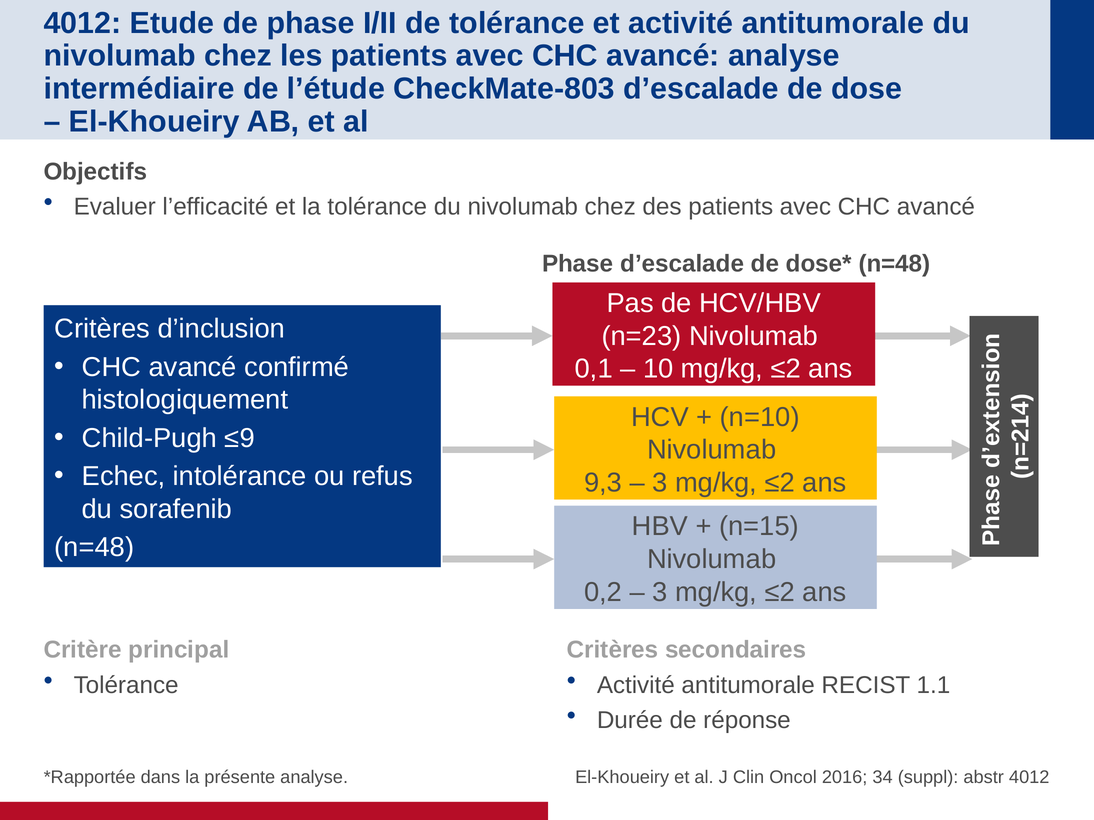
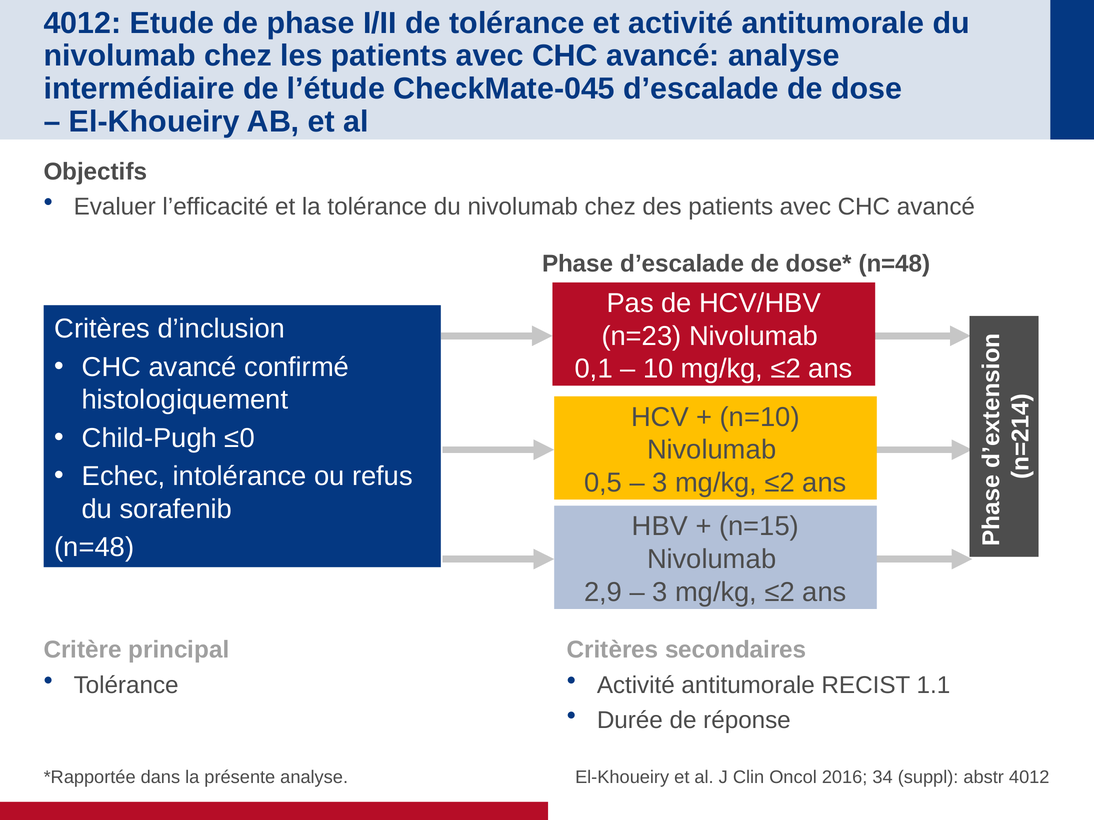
CheckMate-803: CheckMate-803 -> CheckMate-045
≤9: ≤9 -> ≤0
9,3: 9,3 -> 0,5
0,2: 0,2 -> 2,9
